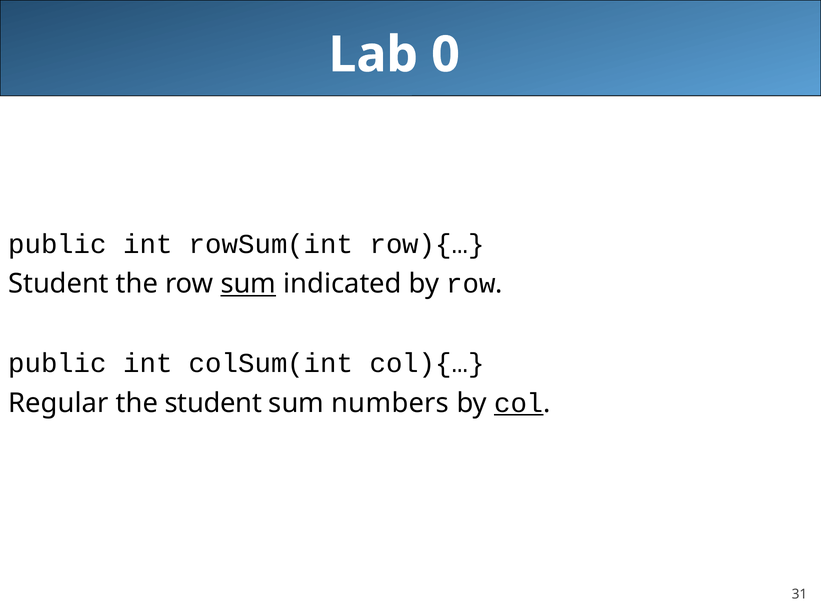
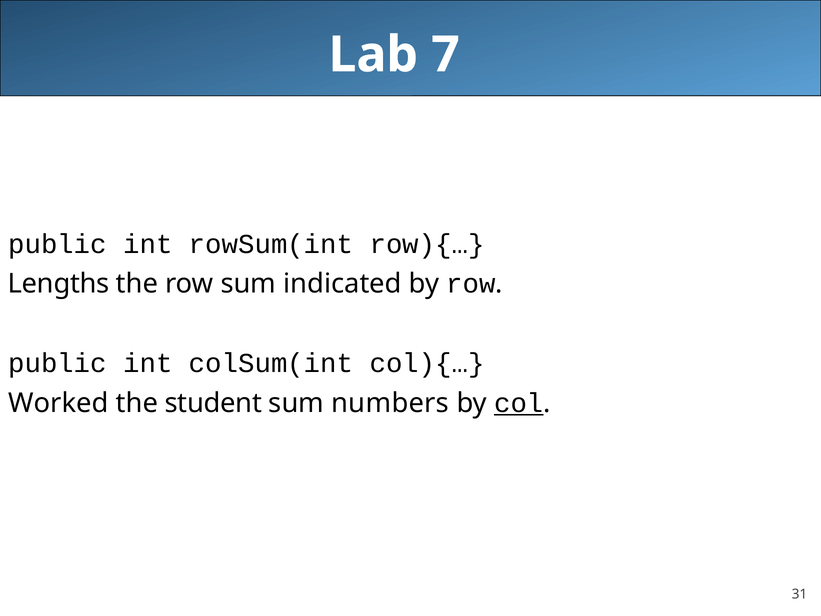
0: 0 -> 7
Student at (58, 284): Student -> Lengths
sum at (248, 284) underline: present -> none
Regular: Regular -> Worked
